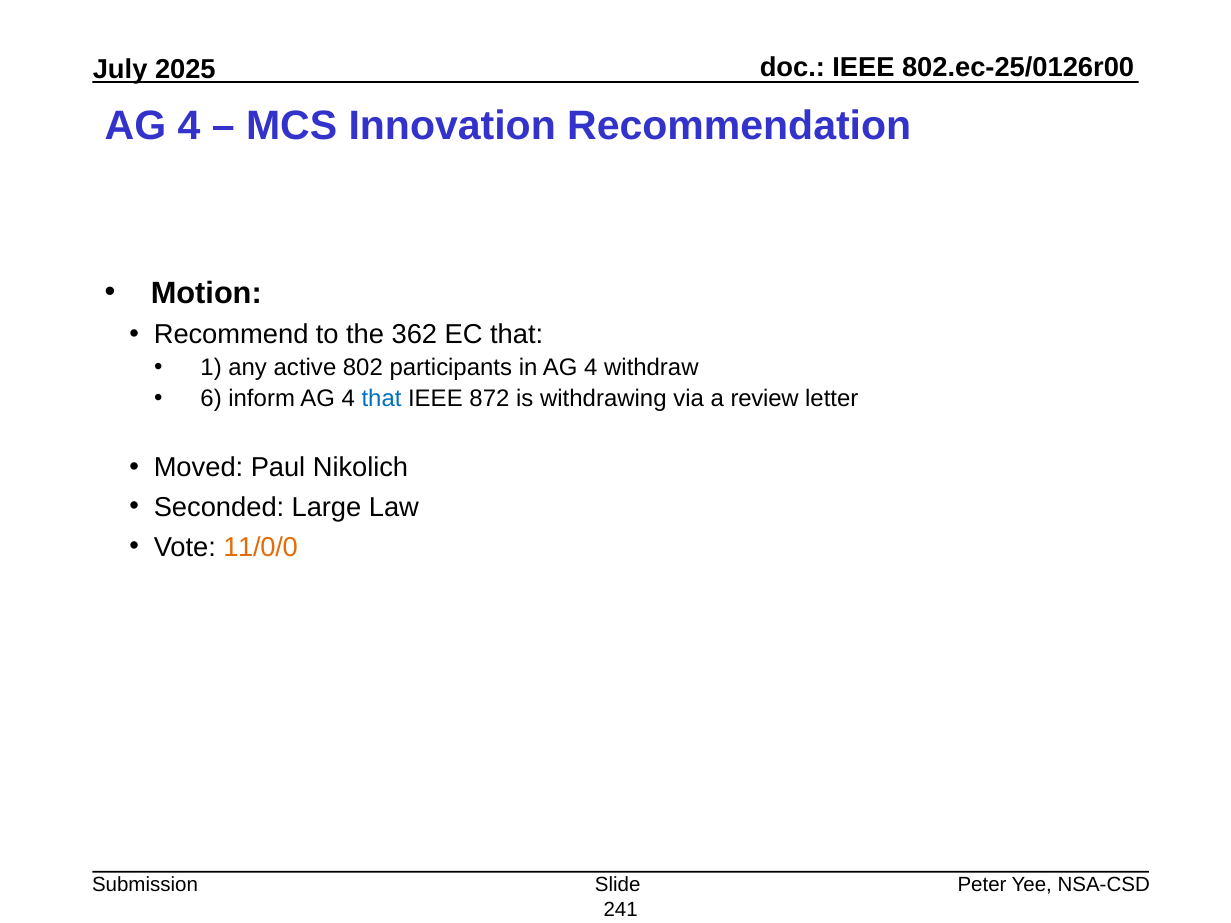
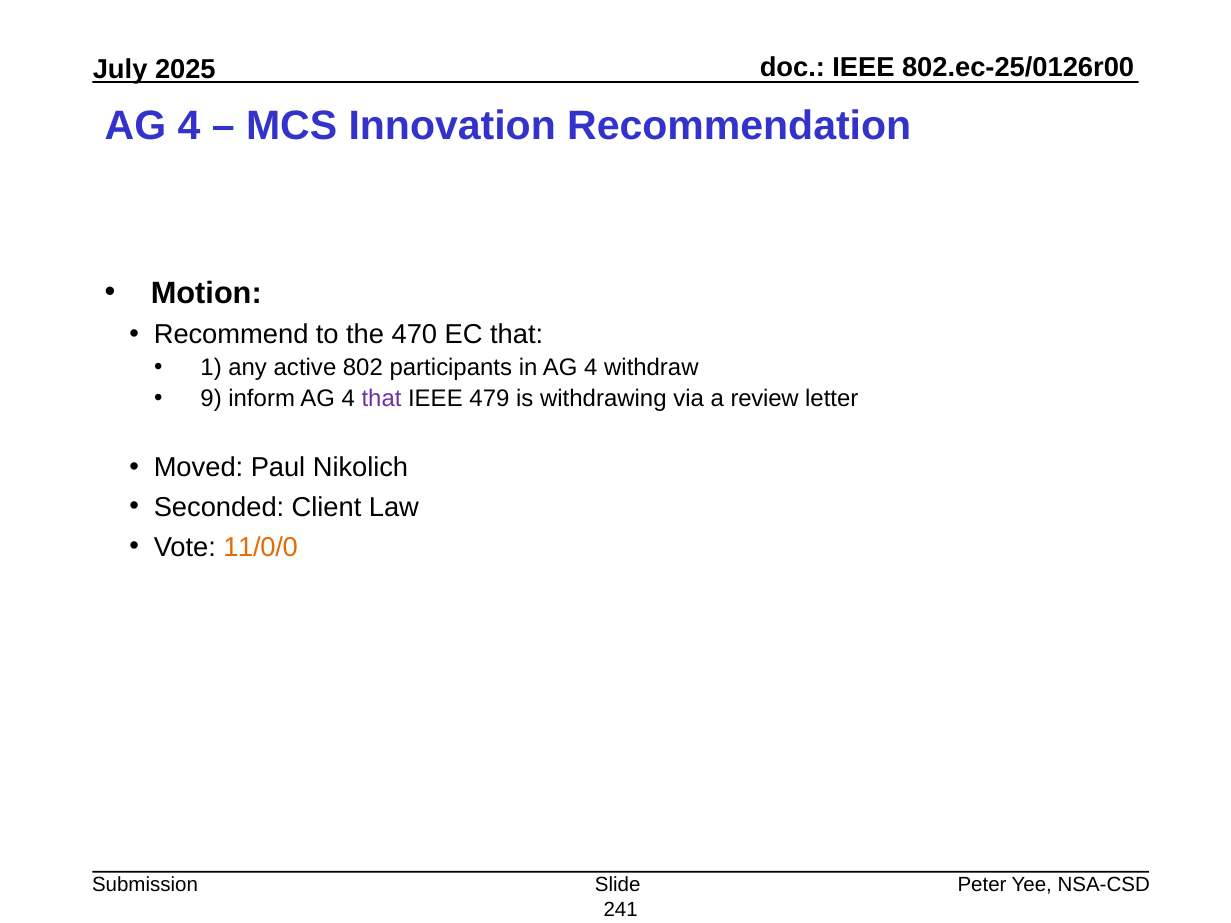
362: 362 -> 470
6: 6 -> 9
that at (381, 399) colour: blue -> purple
872: 872 -> 479
Large: Large -> Client
